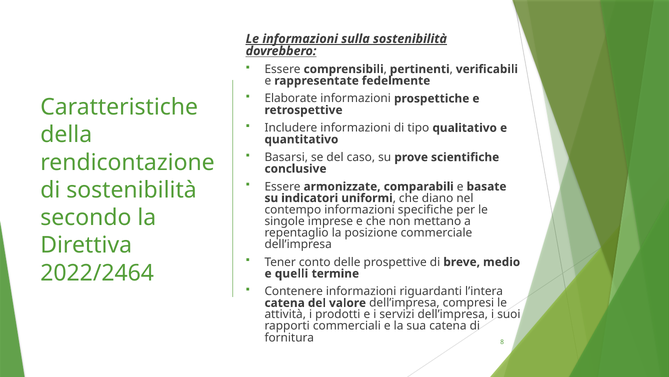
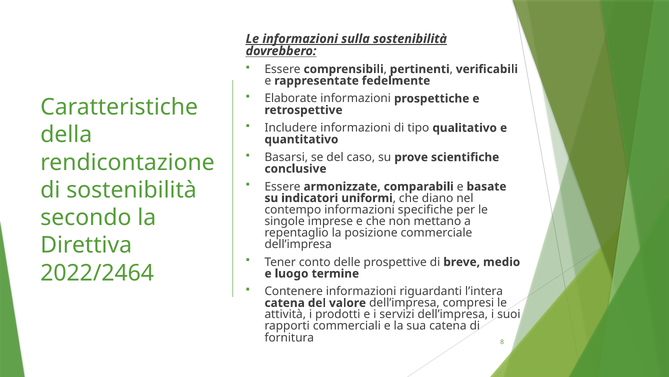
quelli: quelli -> luogo
